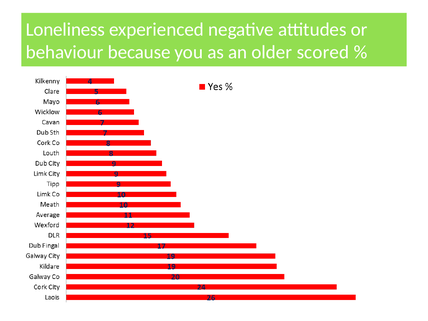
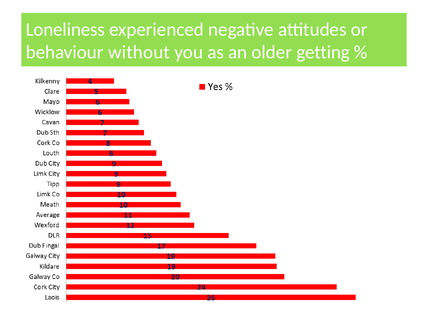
because: because -> without
scored: scored -> getting
